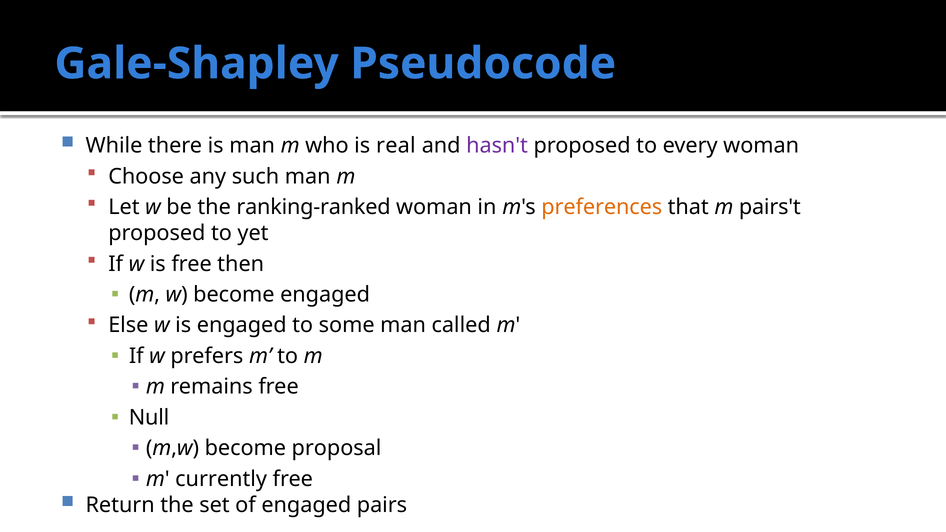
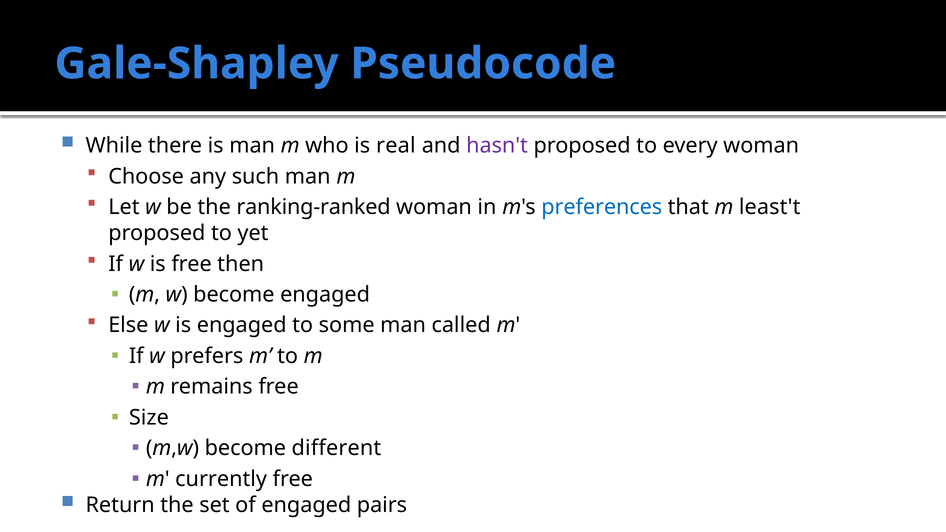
preferences colour: orange -> blue
pairs't: pairs't -> least't
Null: Null -> Size
proposal: proposal -> different
